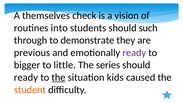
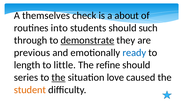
vision: vision -> about
demonstrate underline: none -> present
ready at (134, 53) colour: purple -> blue
bigger: bigger -> length
series: series -> refine
ready at (26, 77): ready -> series
kids: kids -> love
